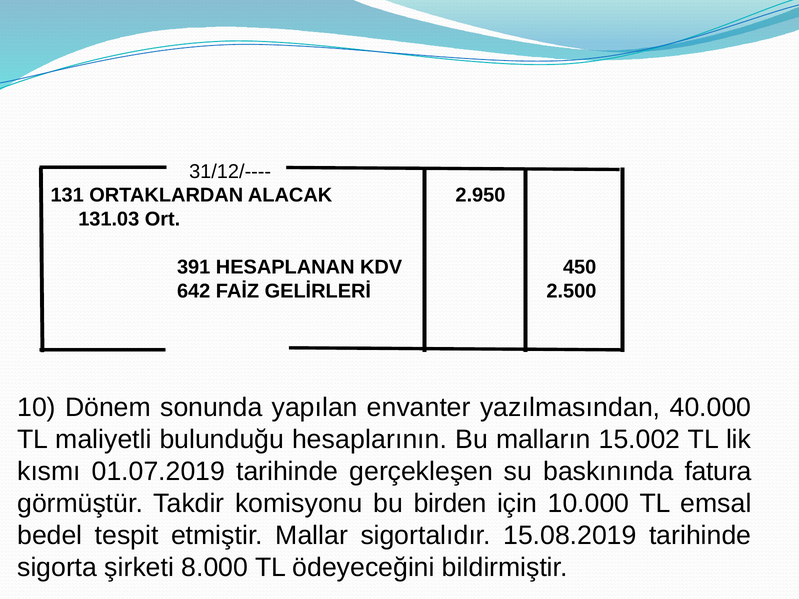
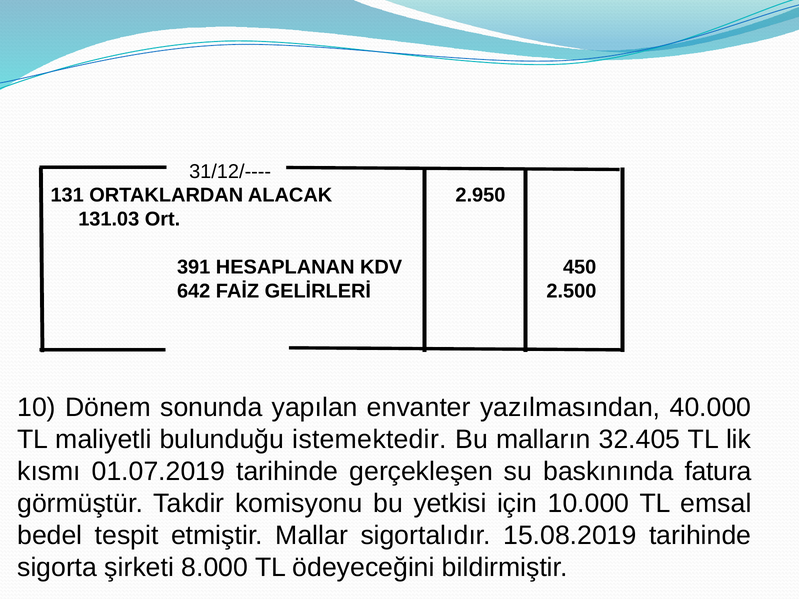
hesaplarının: hesaplarının -> istemektedir
15.002: 15.002 -> 32.405
birden: birden -> yetkisi
